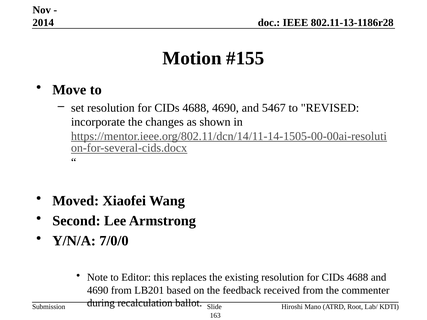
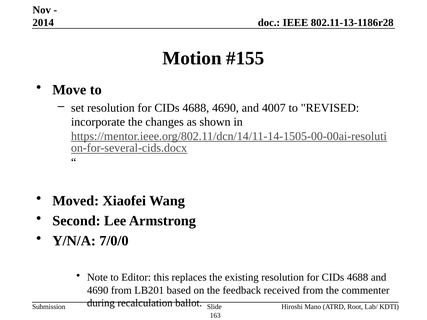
5467: 5467 -> 4007
